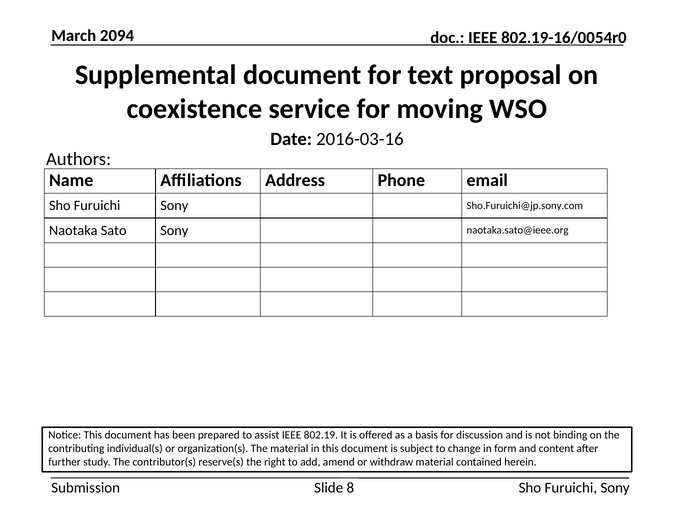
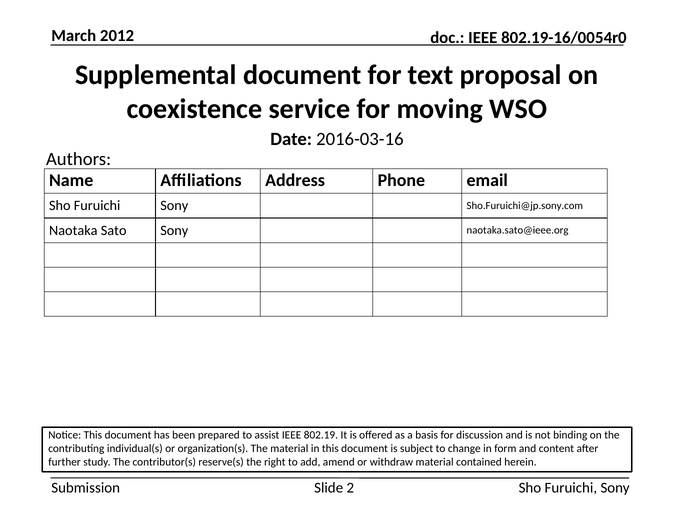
2094: 2094 -> 2012
8: 8 -> 2
